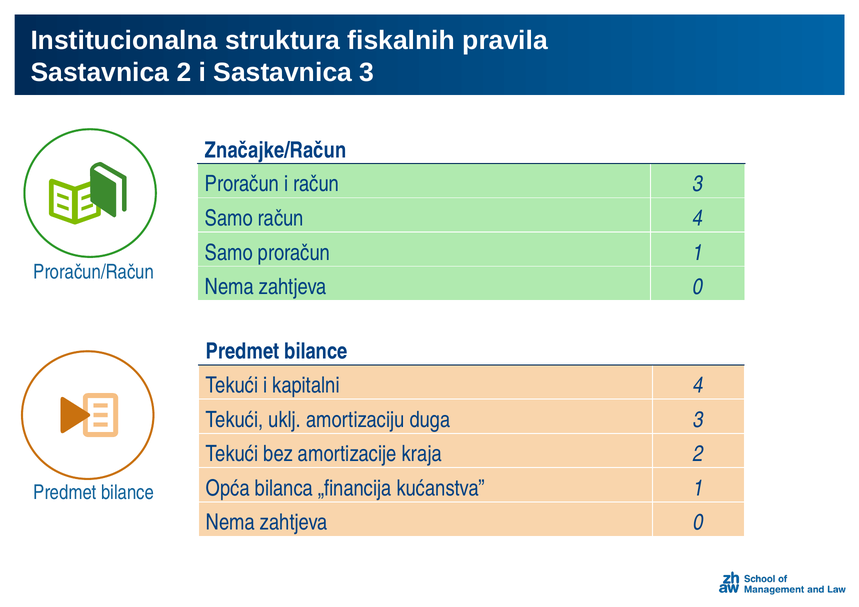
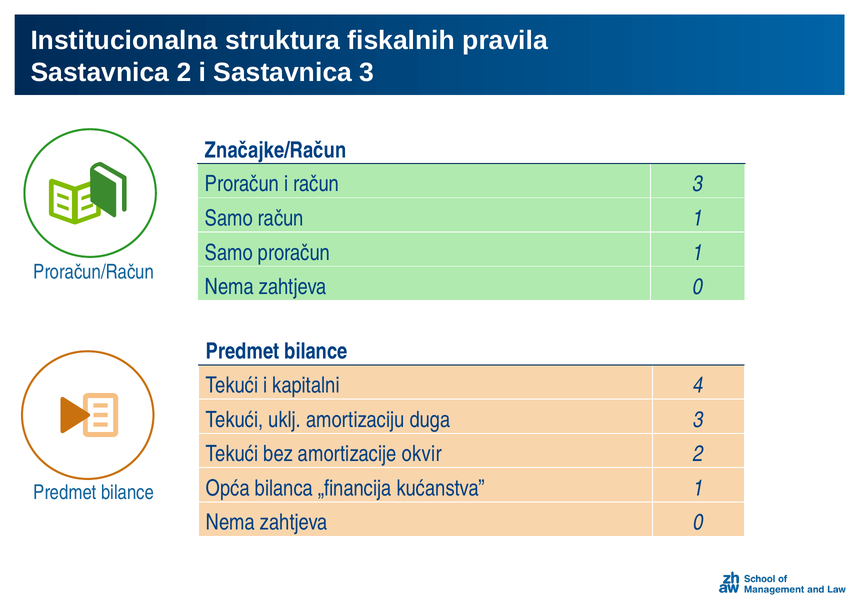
račun 4: 4 -> 1
kraja: kraja -> okvir
